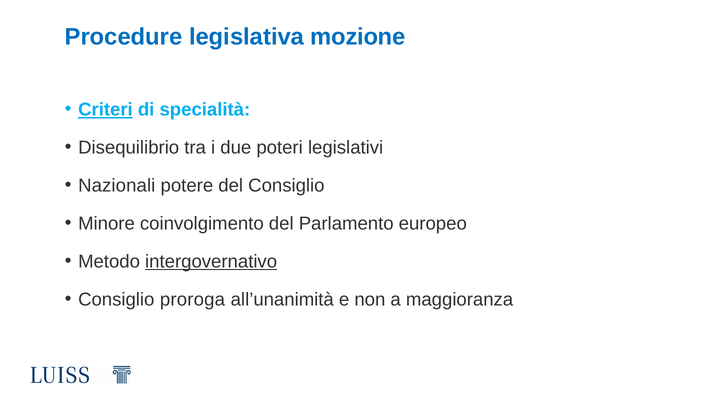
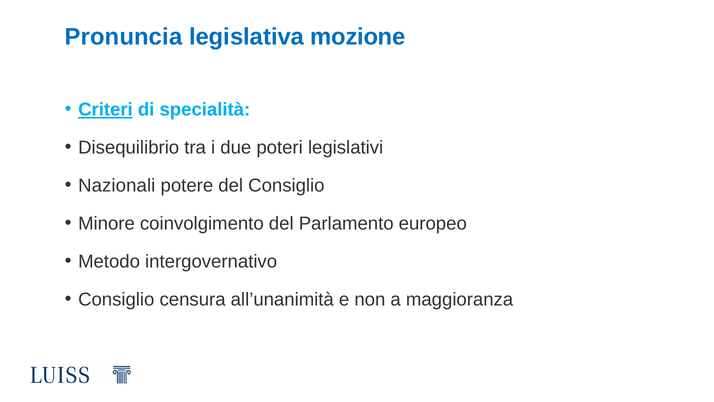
Procedure: Procedure -> Pronuncia
intergovernativo underline: present -> none
proroga: proroga -> censura
